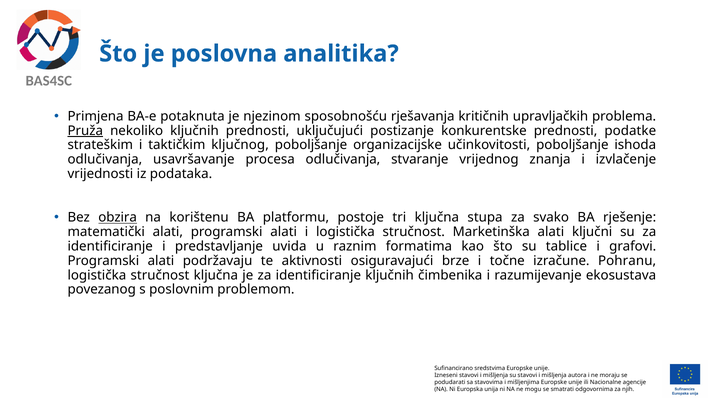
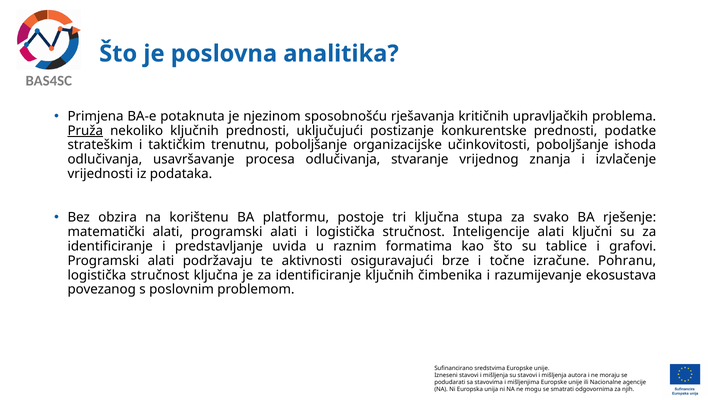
ključnog: ključnog -> trenutnu
obzira underline: present -> none
Marketinška: Marketinška -> Inteligencije
